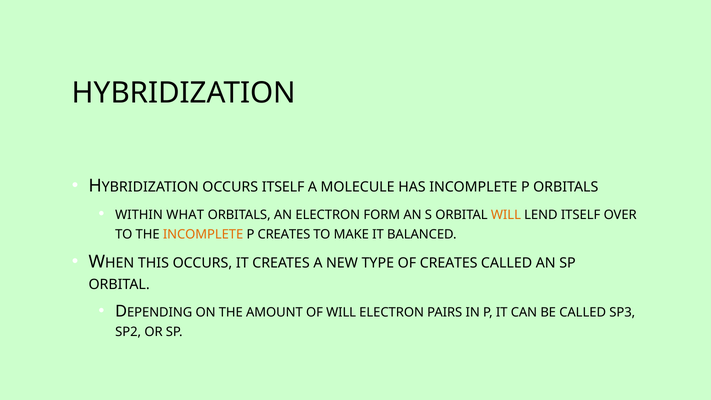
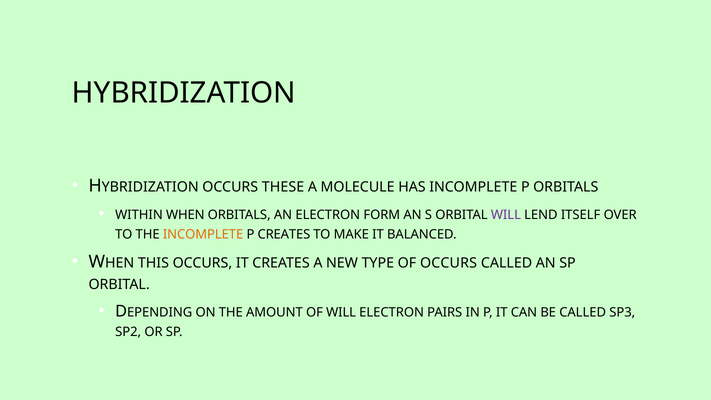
OCCURS ITSELF: ITSELF -> THESE
WHAT: WHAT -> WHEN
WILL at (506, 215) colour: orange -> purple
OF CREATES: CREATES -> OCCURS
